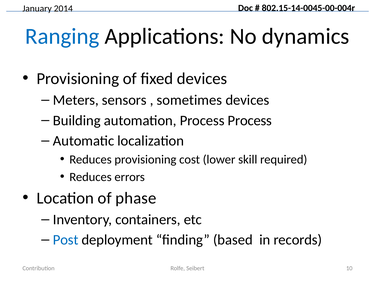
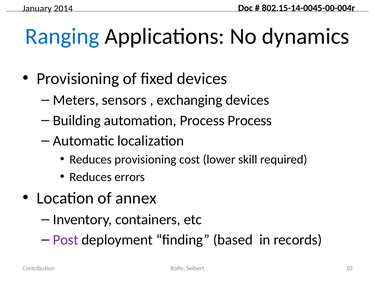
sometimes: sometimes -> exchanging
phase: phase -> annex
Post colour: blue -> purple
